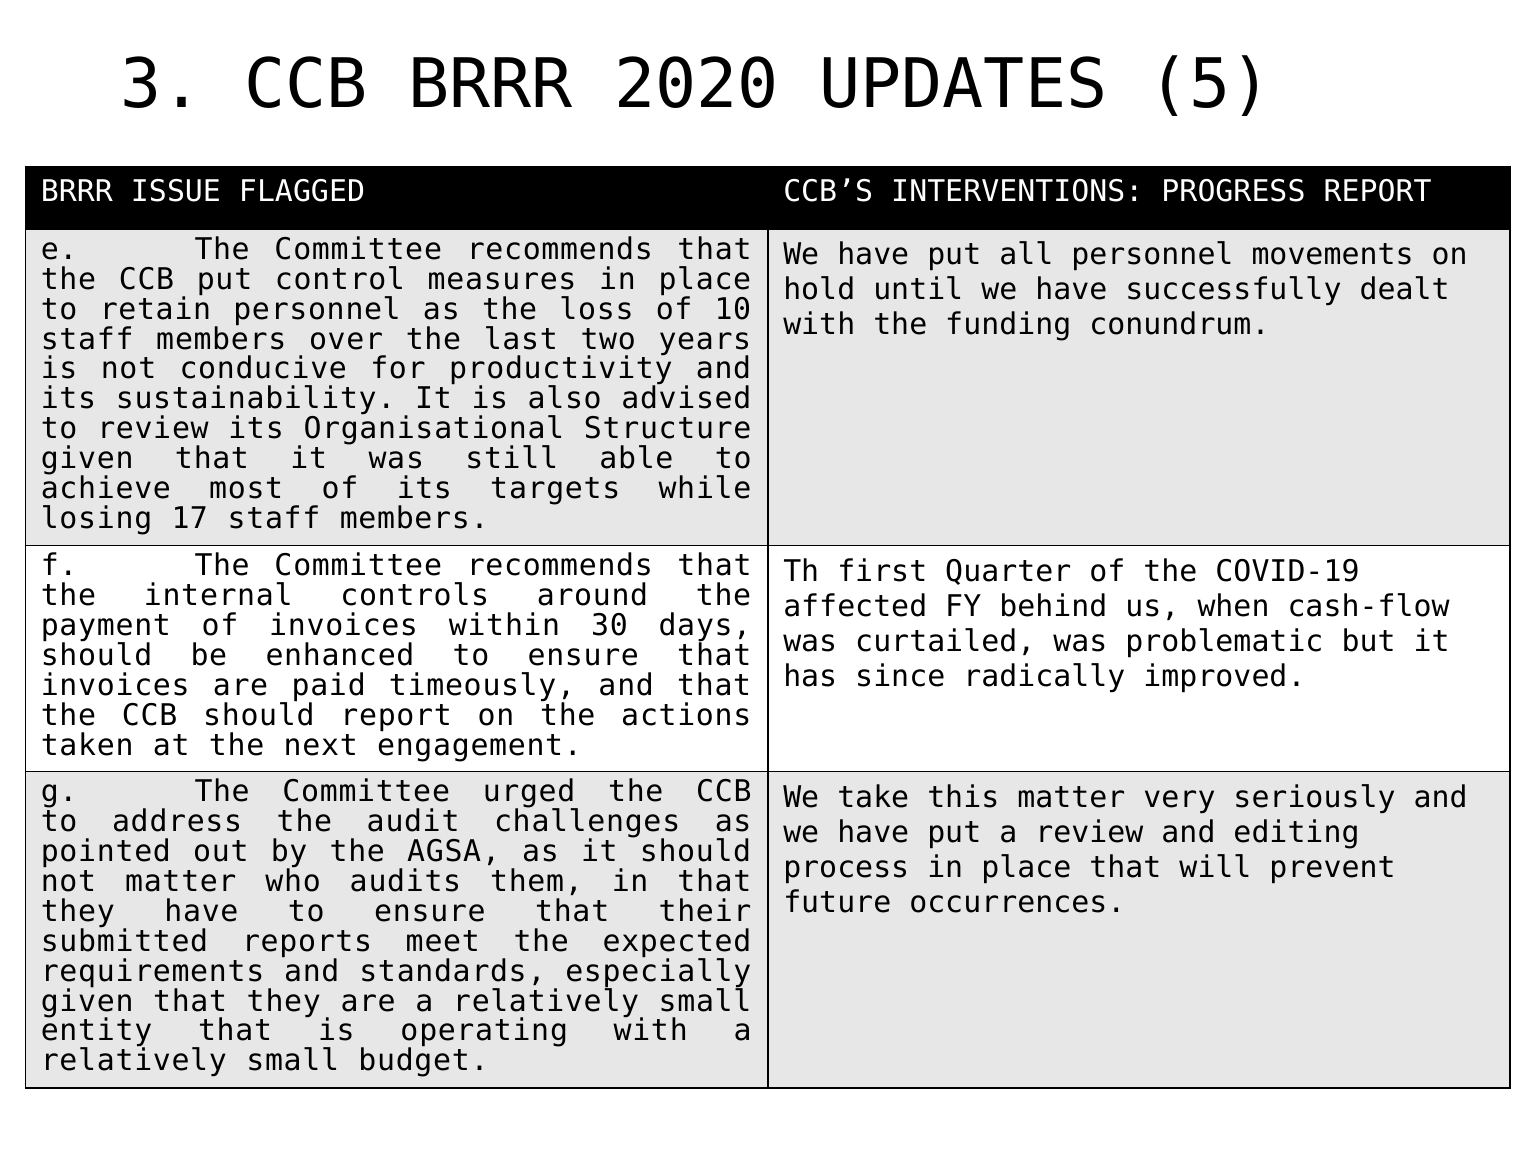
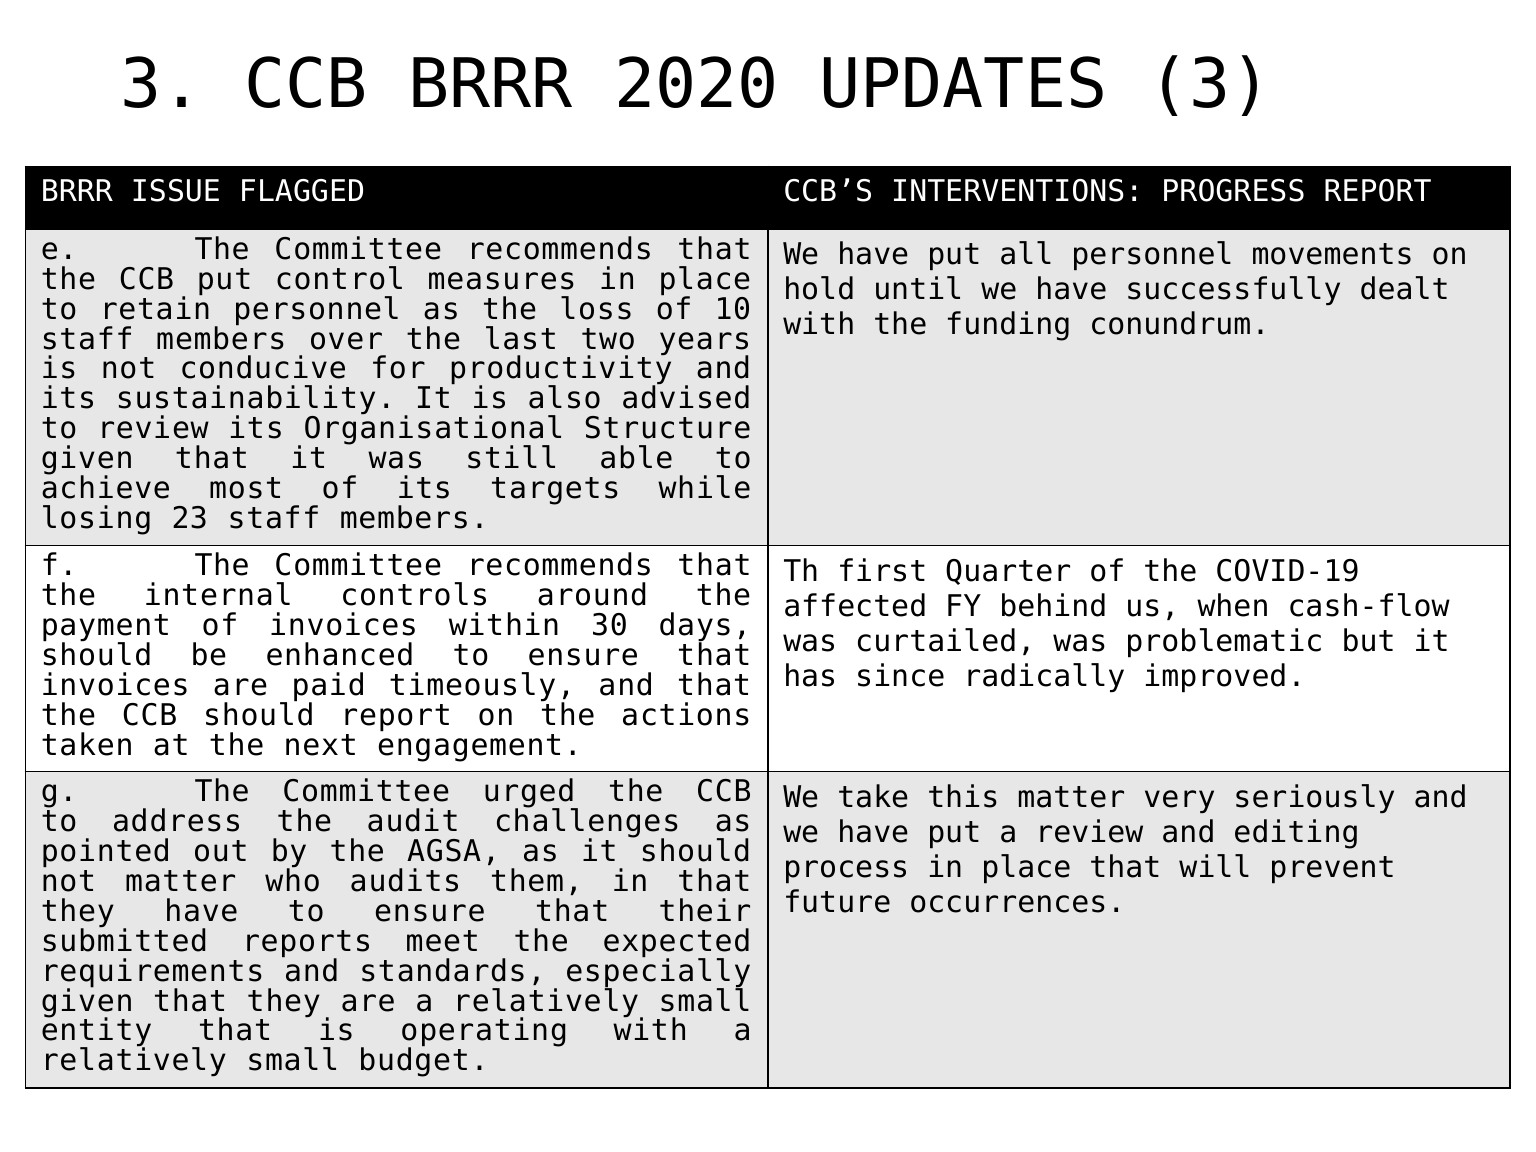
UPDATES 5: 5 -> 3
17: 17 -> 23
